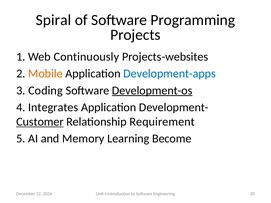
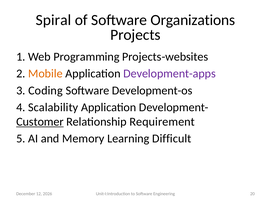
Programming: Programming -> Organizations
Continuously: Continuously -> Programming
Development-apps colour: blue -> purple
Development-os underline: present -> none
Integrates: Integrates -> Scalability
Become: Become -> Difficult
